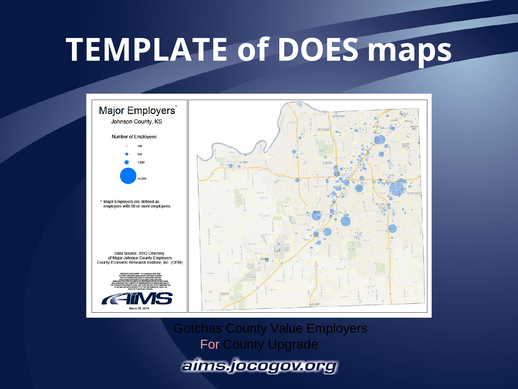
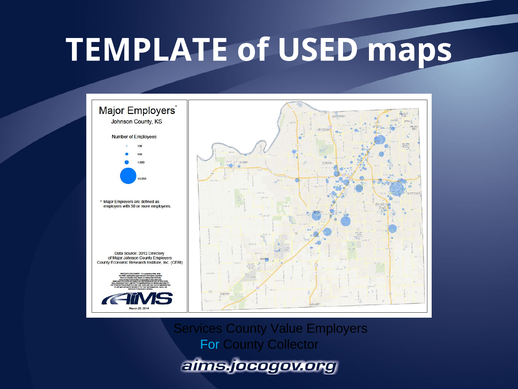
DOES: DOES -> USED
Gotchas: Gotchas -> Services
For colour: pink -> light blue
Upgrade: Upgrade -> Collector
